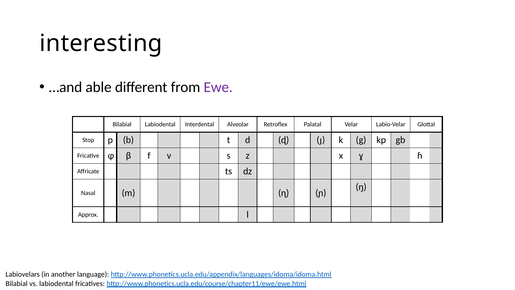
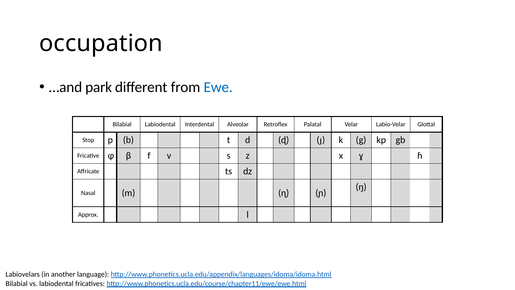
interesting: interesting -> occupation
able: able -> park
Ewe colour: purple -> blue
